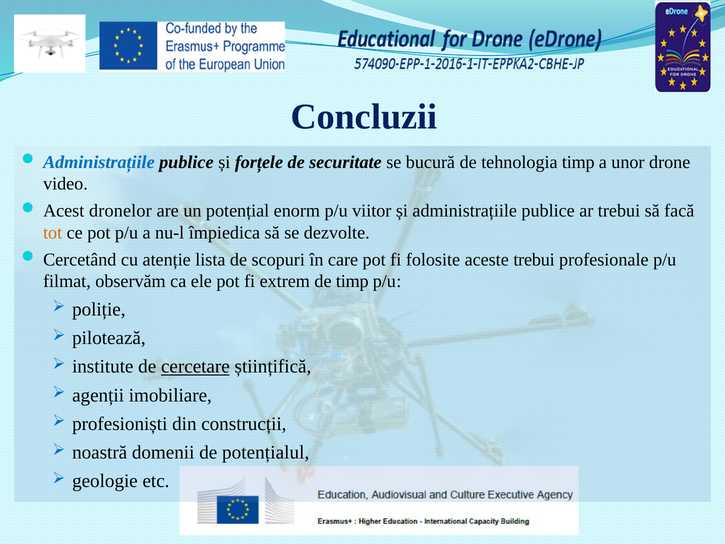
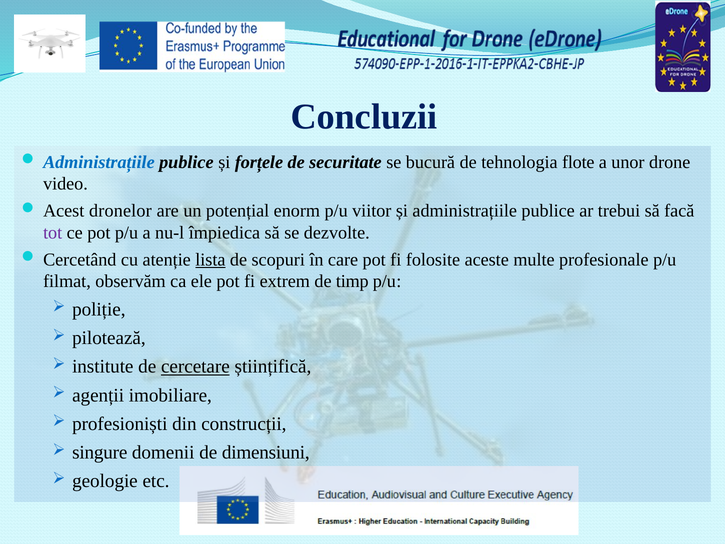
tehnologia timp: timp -> flote
tot colour: orange -> purple
lista underline: none -> present
aceste trebui: trebui -> multe
noastră: noastră -> singure
potențialul: potențialul -> dimensiuni
